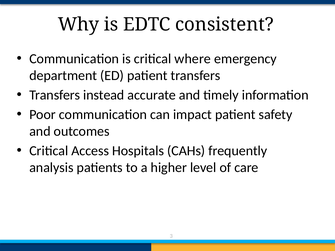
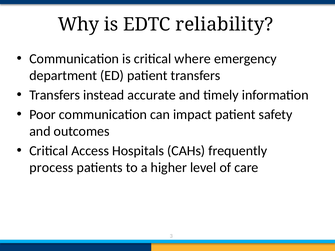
consistent: consistent -> reliability
analysis: analysis -> process
